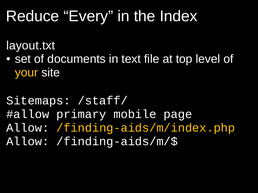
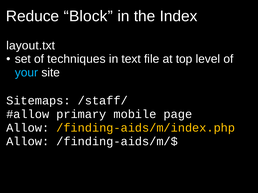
Every: Every -> Block
documents: documents -> techniques
your colour: yellow -> light blue
